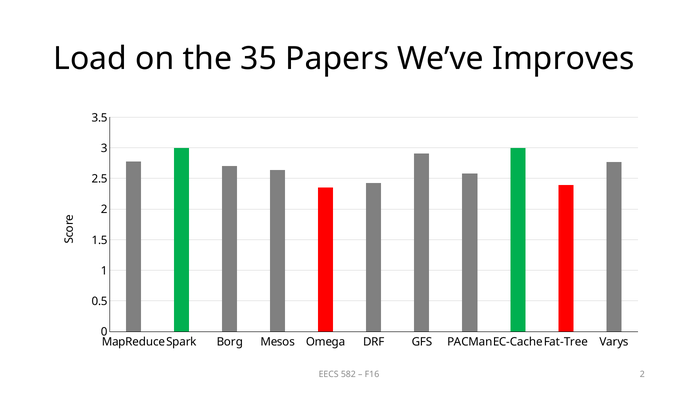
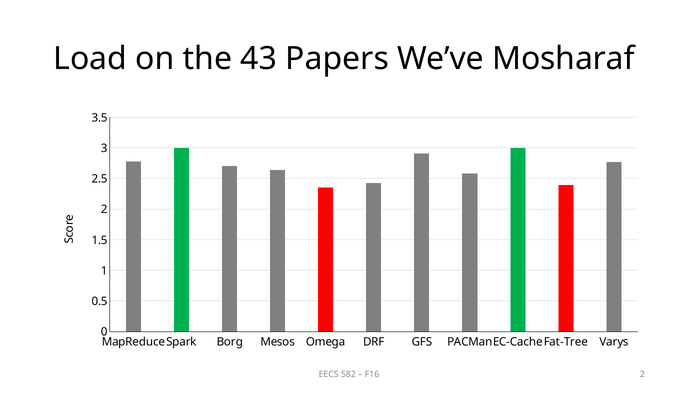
35: 35 -> 43
Improves: Improves -> Mosharaf
